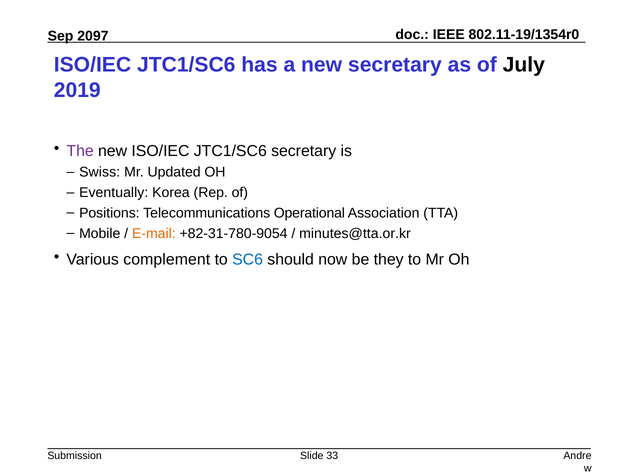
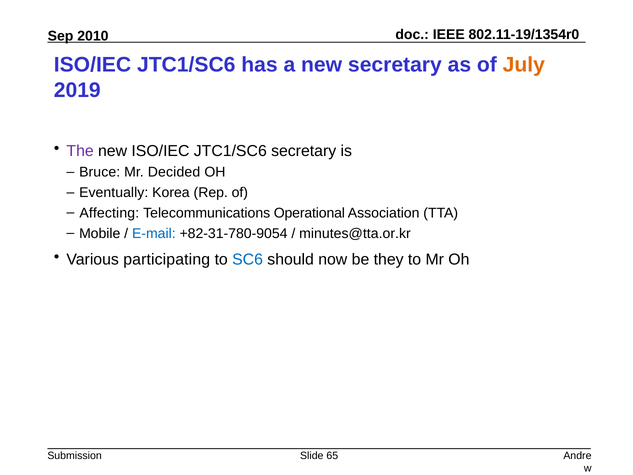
2097: 2097 -> 2010
July colour: black -> orange
Swiss: Swiss -> Bruce
Updated: Updated -> Decided
Positions: Positions -> Affecting
E-mail colour: orange -> blue
complement: complement -> participating
33: 33 -> 65
